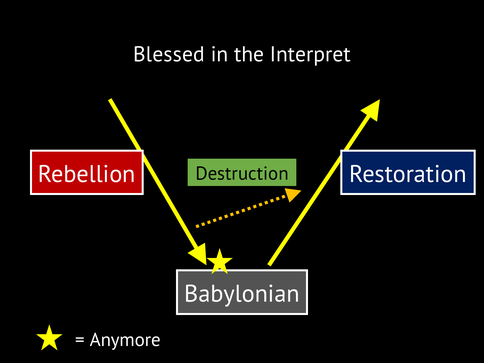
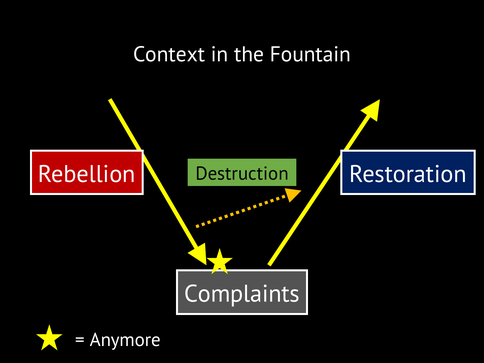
Blessed: Blessed -> Context
Interpret: Interpret -> Fountain
Babylonian: Babylonian -> Complaints
